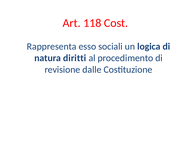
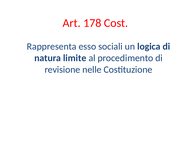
118: 118 -> 178
diritti: diritti -> limite
dalle: dalle -> nelle
